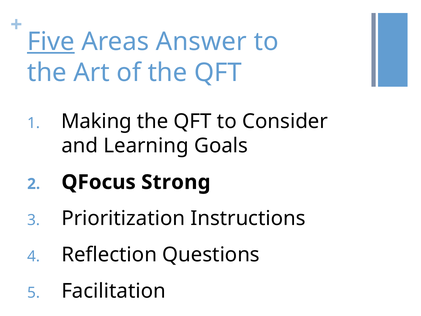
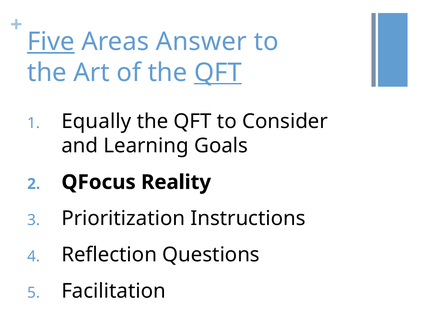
QFT at (218, 72) underline: none -> present
Making: Making -> Equally
Strong: Strong -> Reality
